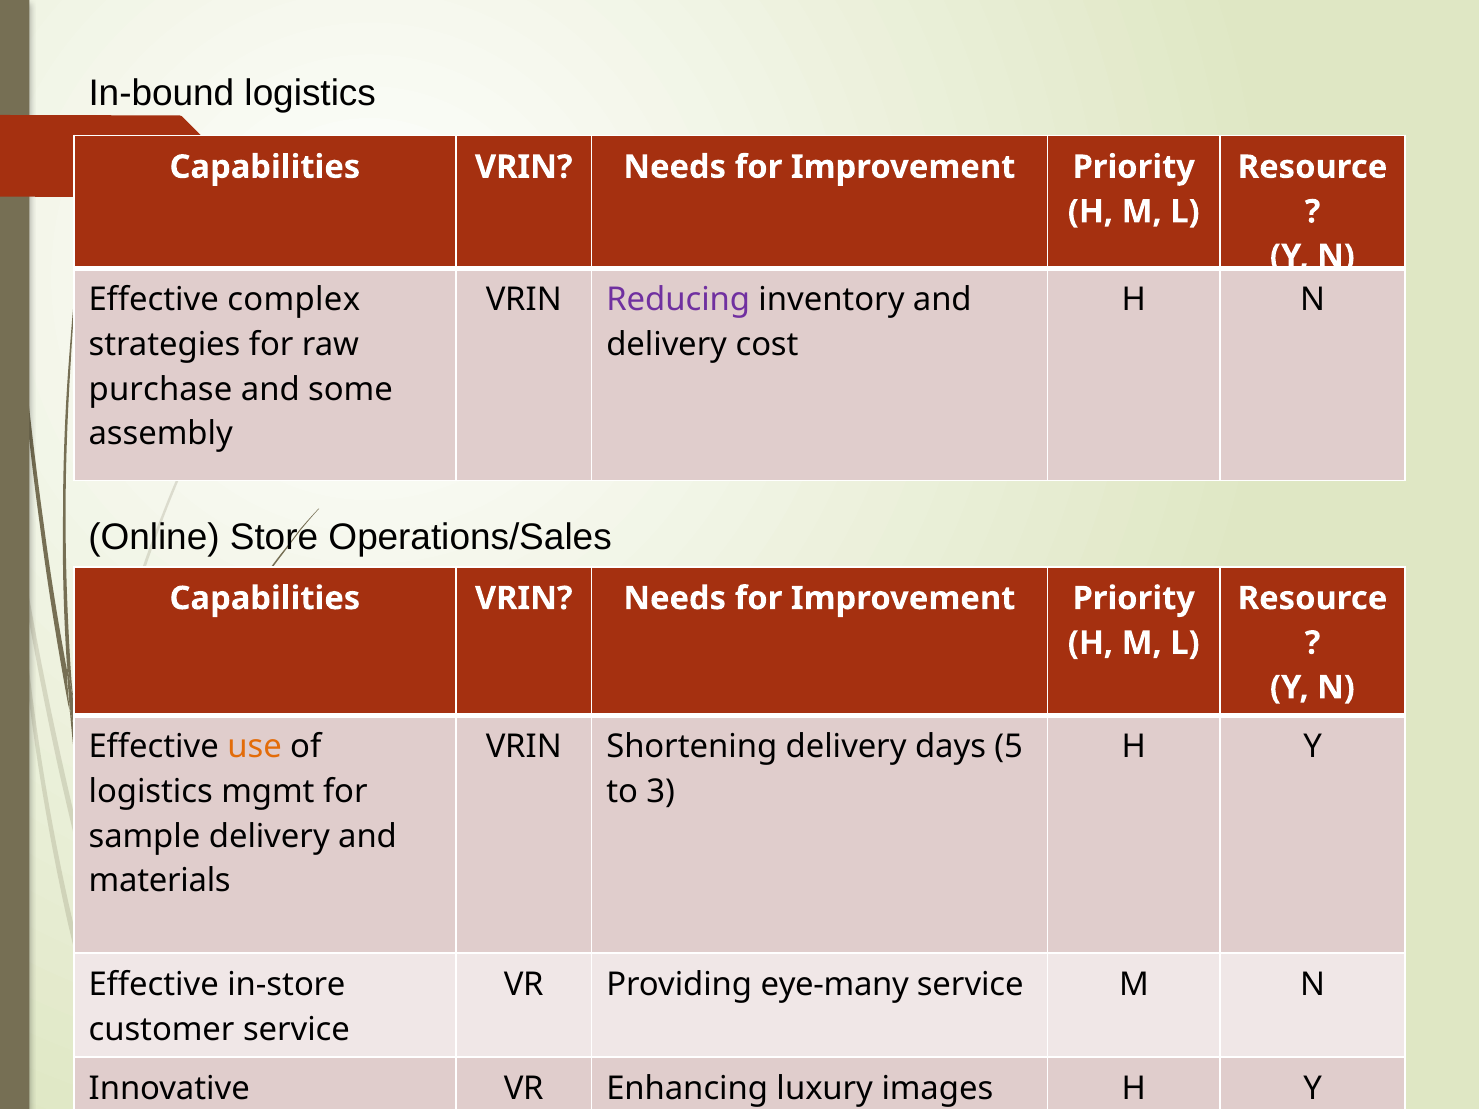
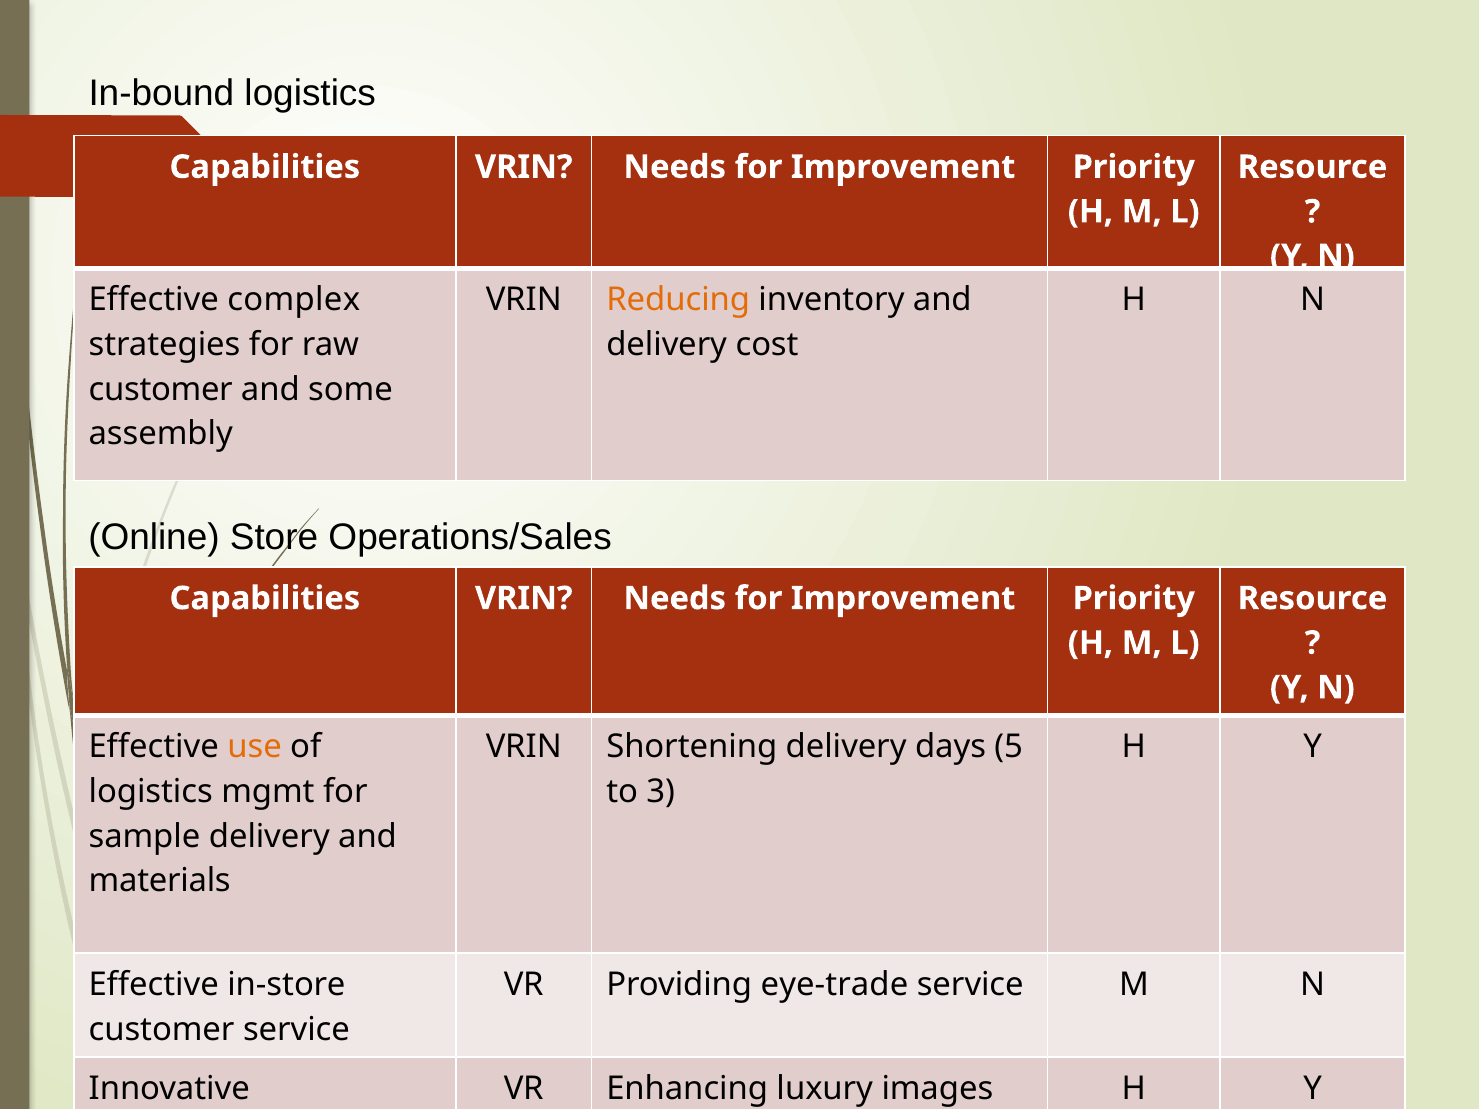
Reducing colour: purple -> orange
purchase at (161, 389): purchase -> customer
eye-many: eye-many -> eye-trade
